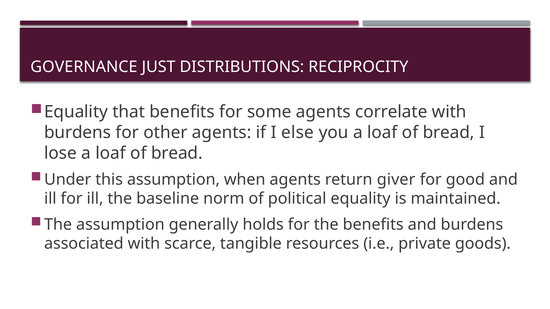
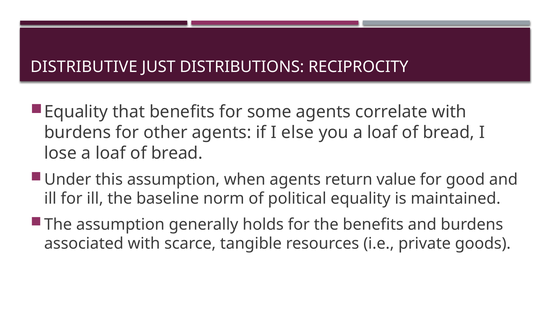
GOVERNANCE: GOVERNANCE -> DISTRIBUTIVE
giver: giver -> value
